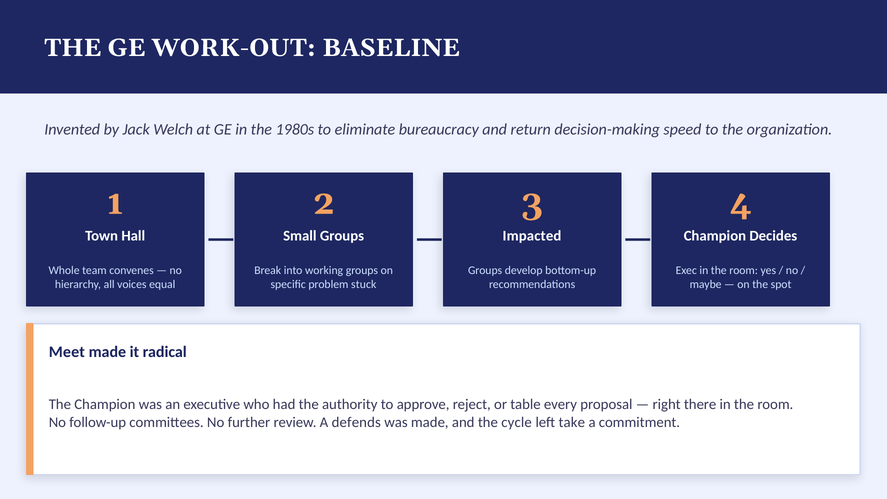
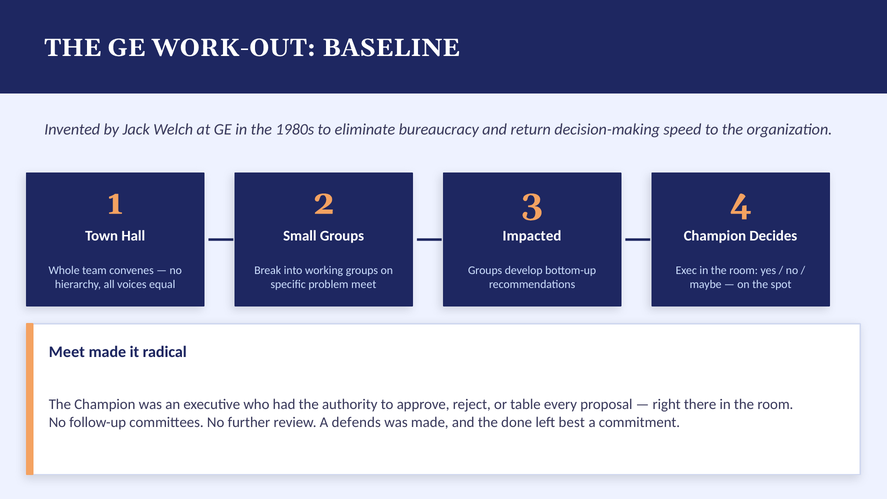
problem stuck: stuck -> meet
cycle: cycle -> done
take: take -> best
